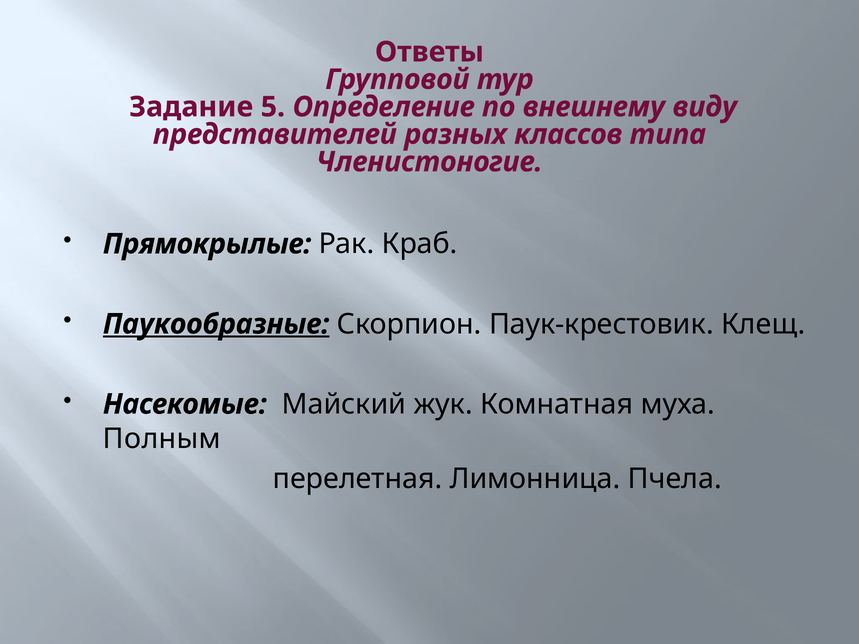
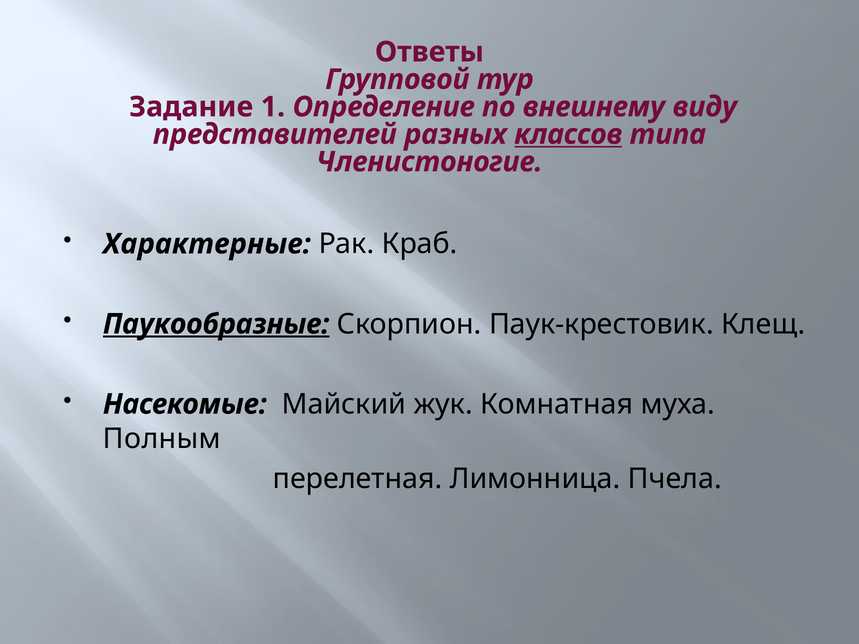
5: 5 -> 1
классов underline: none -> present
Прямокрылые: Прямокрылые -> Характерные
